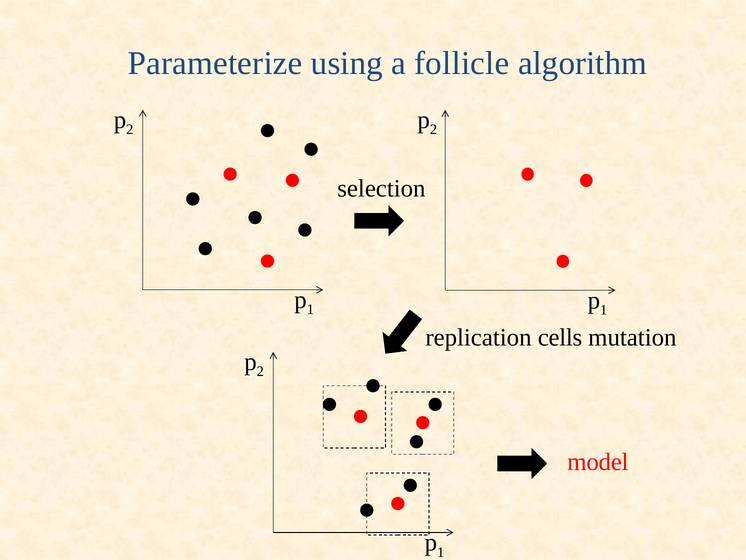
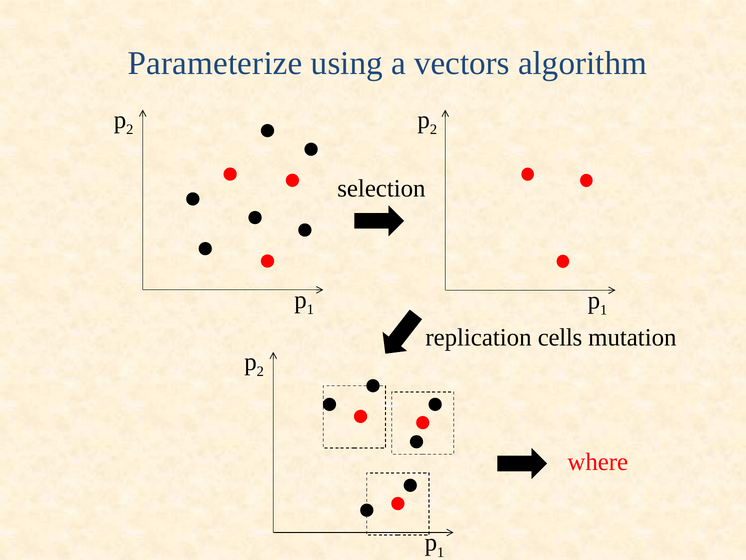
follicle: follicle -> vectors
model: model -> where
